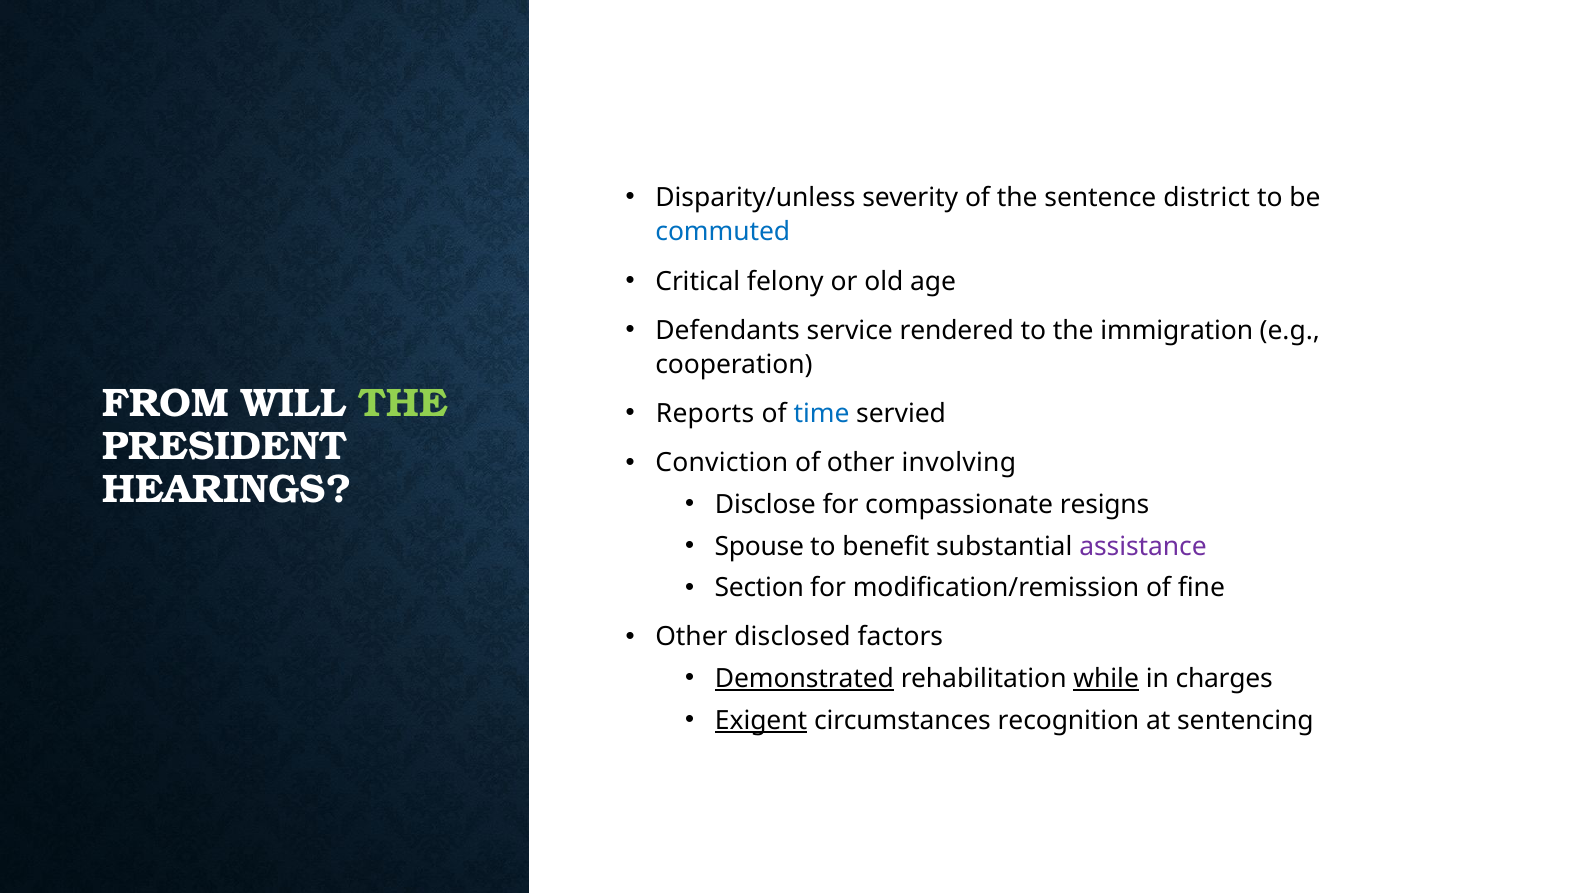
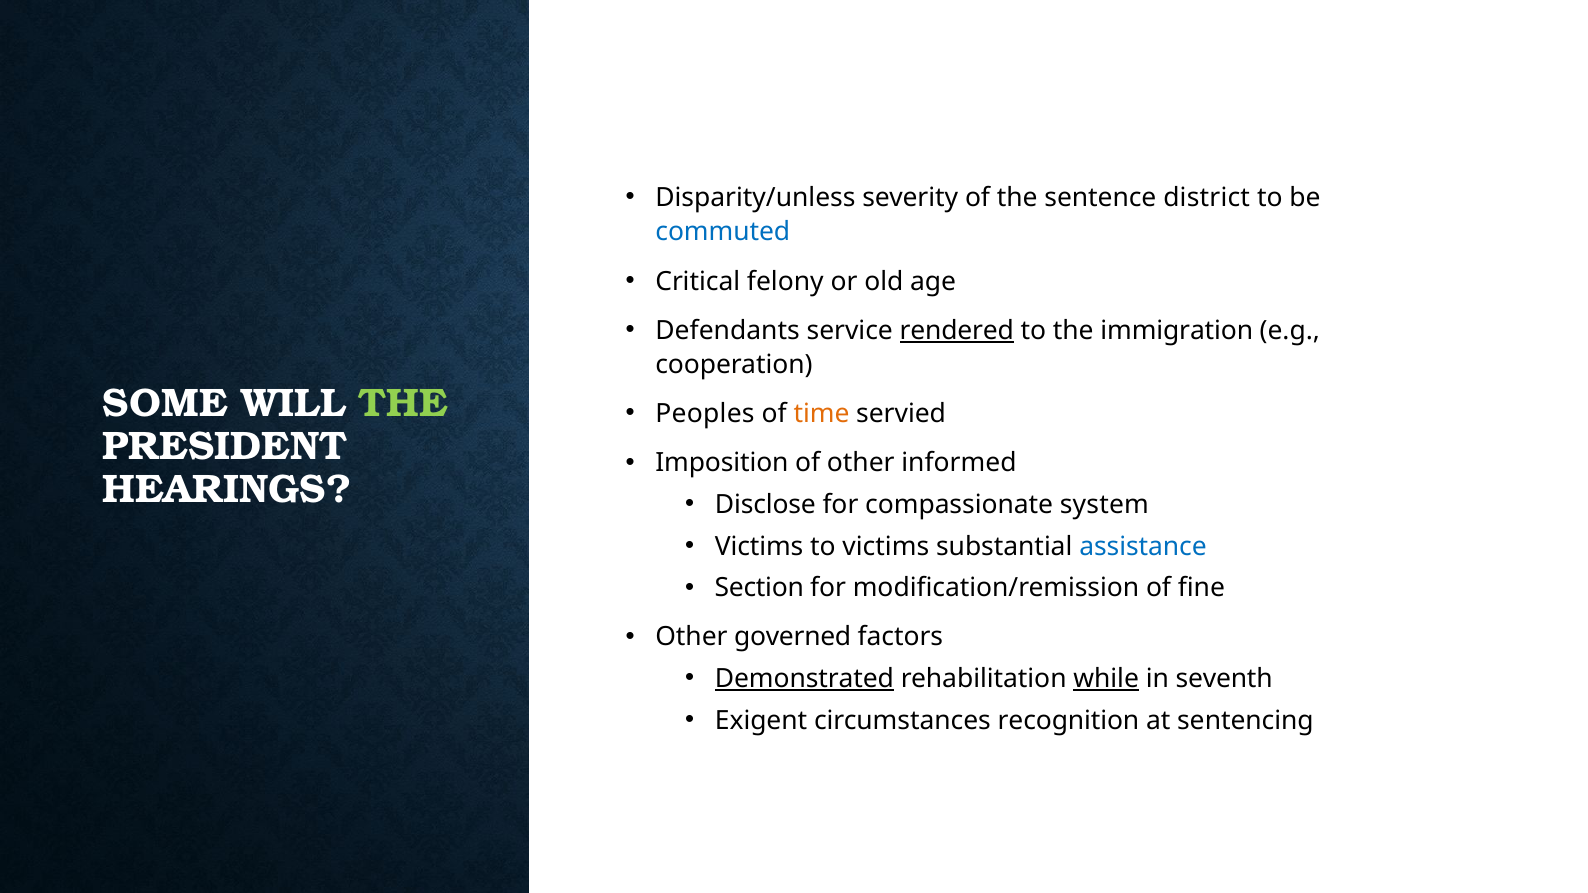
rendered underline: none -> present
FROM: FROM -> SOME
Reports: Reports -> Peoples
time colour: blue -> orange
Conviction: Conviction -> Imposition
involving: involving -> informed
resigns: resigns -> system
Spouse at (759, 546): Spouse -> Victims
to benefit: benefit -> victims
assistance colour: purple -> blue
disclosed: disclosed -> governed
charges: charges -> seventh
Exigent underline: present -> none
